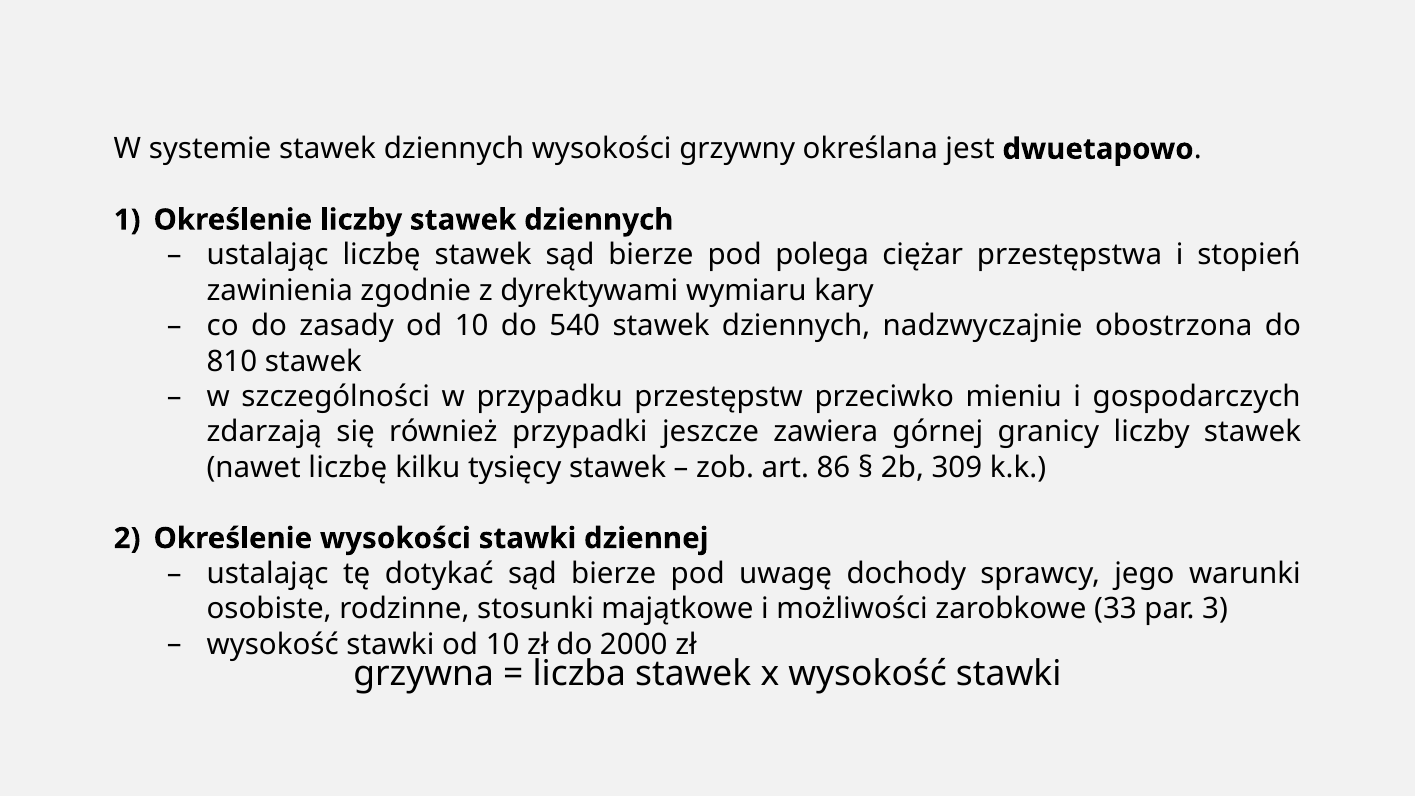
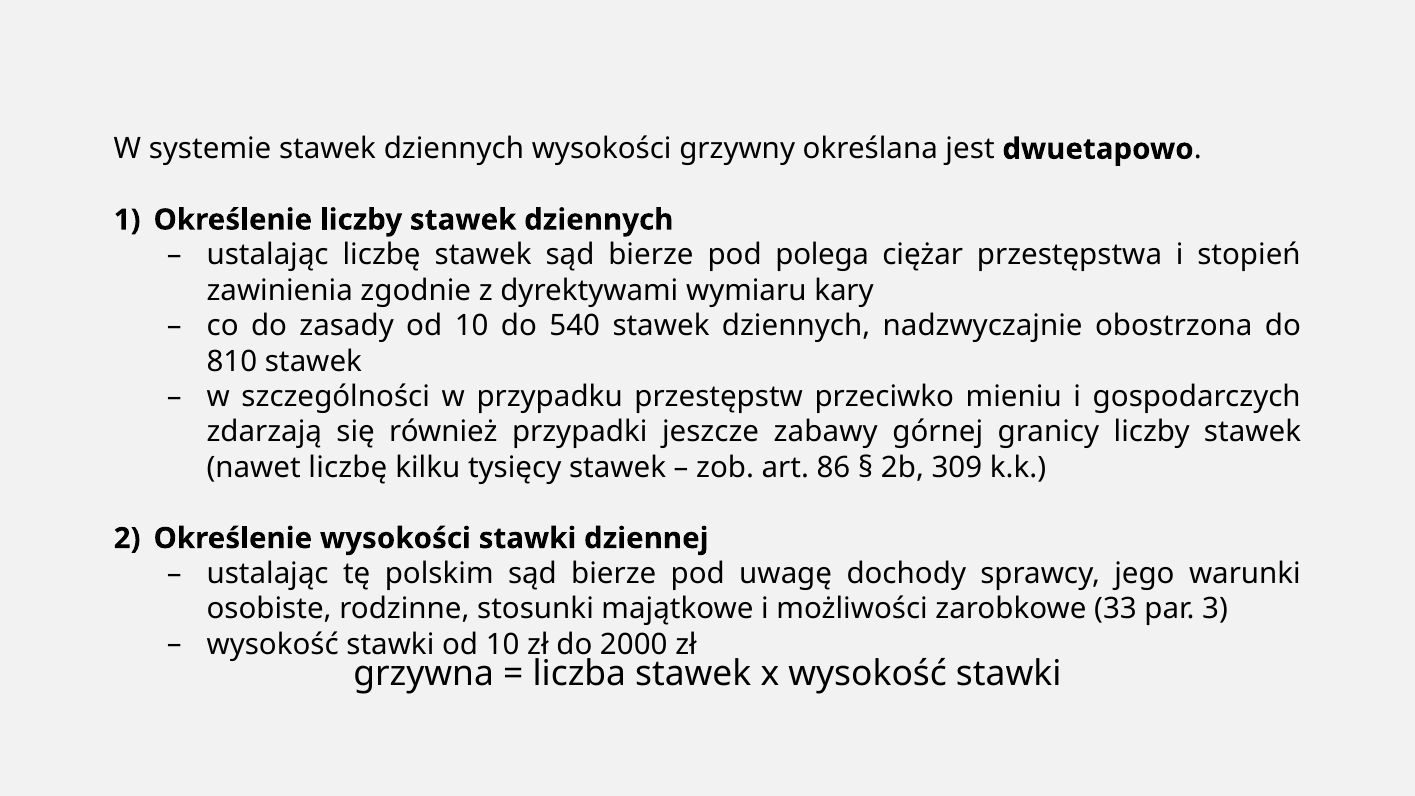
zawiera: zawiera -> zabawy
dotykać: dotykać -> polskim
